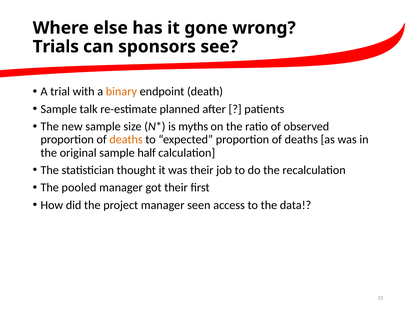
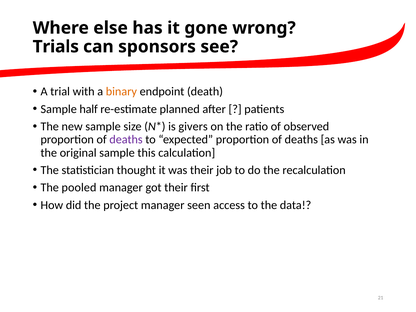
talk: talk -> half
myths: myths -> givers
deaths at (126, 140) colour: orange -> purple
half: half -> this
